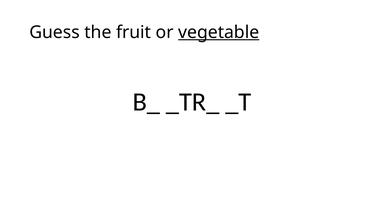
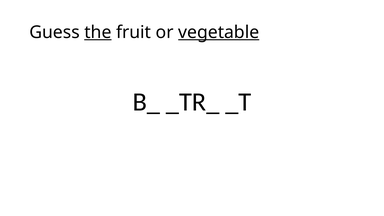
the underline: none -> present
